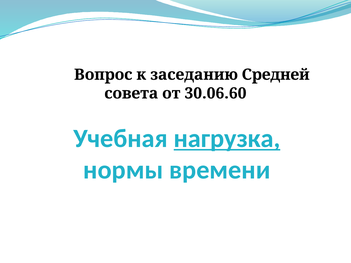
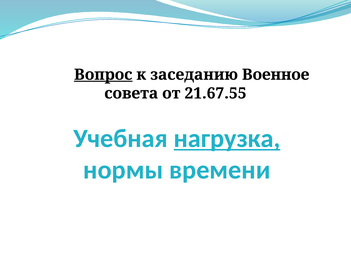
Вопрос underline: none -> present
Средней: Средней -> Военное
30.06.60: 30.06.60 -> 21.67.55
